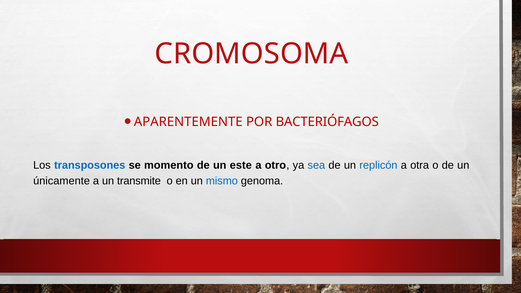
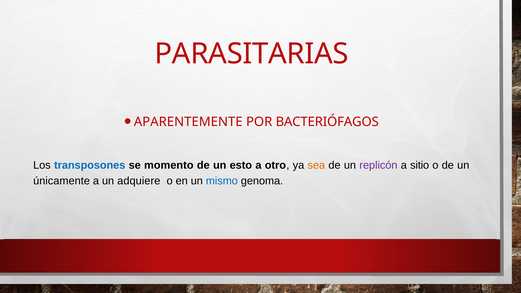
CROMOSOMA: CROMOSOMA -> PARASITARIAS
este: este -> esto
sea colour: blue -> orange
replicón colour: blue -> purple
otra: otra -> sitio
transmite: transmite -> adquiere
